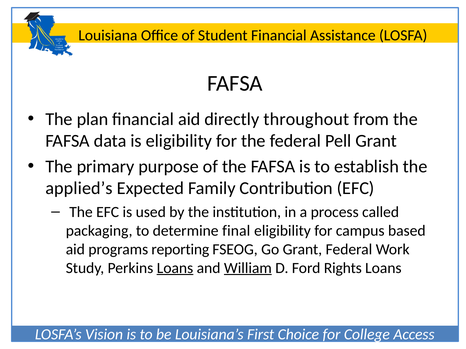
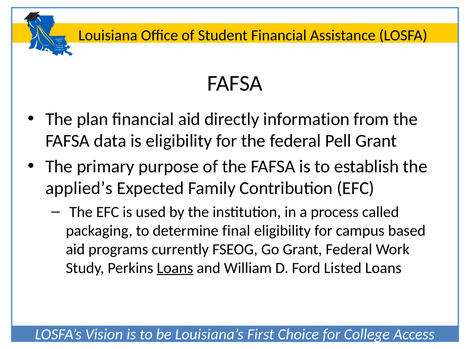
throughout: throughout -> information
reporting: reporting -> currently
William underline: present -> none
Rights: Rights -> Listed
